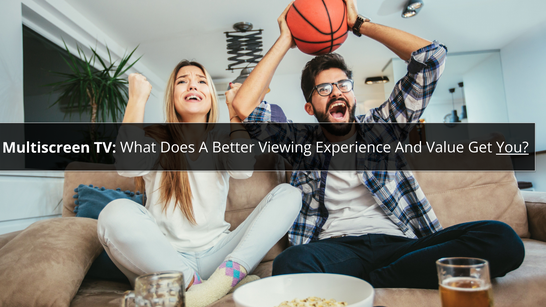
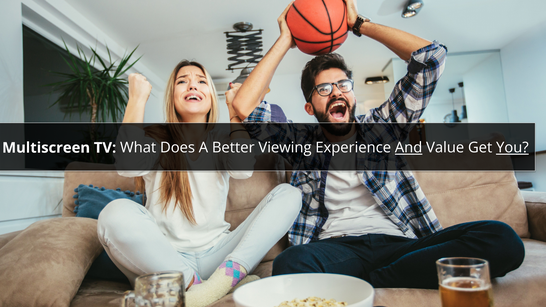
And underline: none -> present
